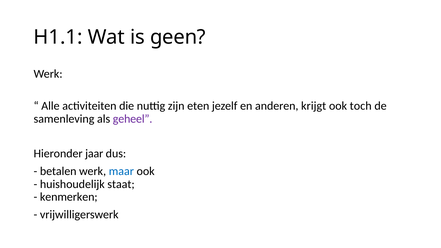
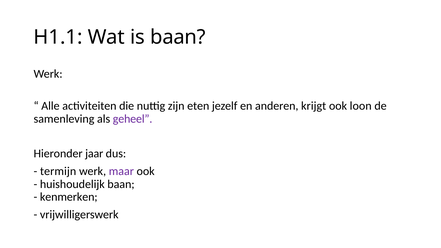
is geen: geen -> baan
toch: toch -> loon
betalen: betalen -> termijn
maar colour: blue -> purple
huishoudelijk staat: staat -> baan
